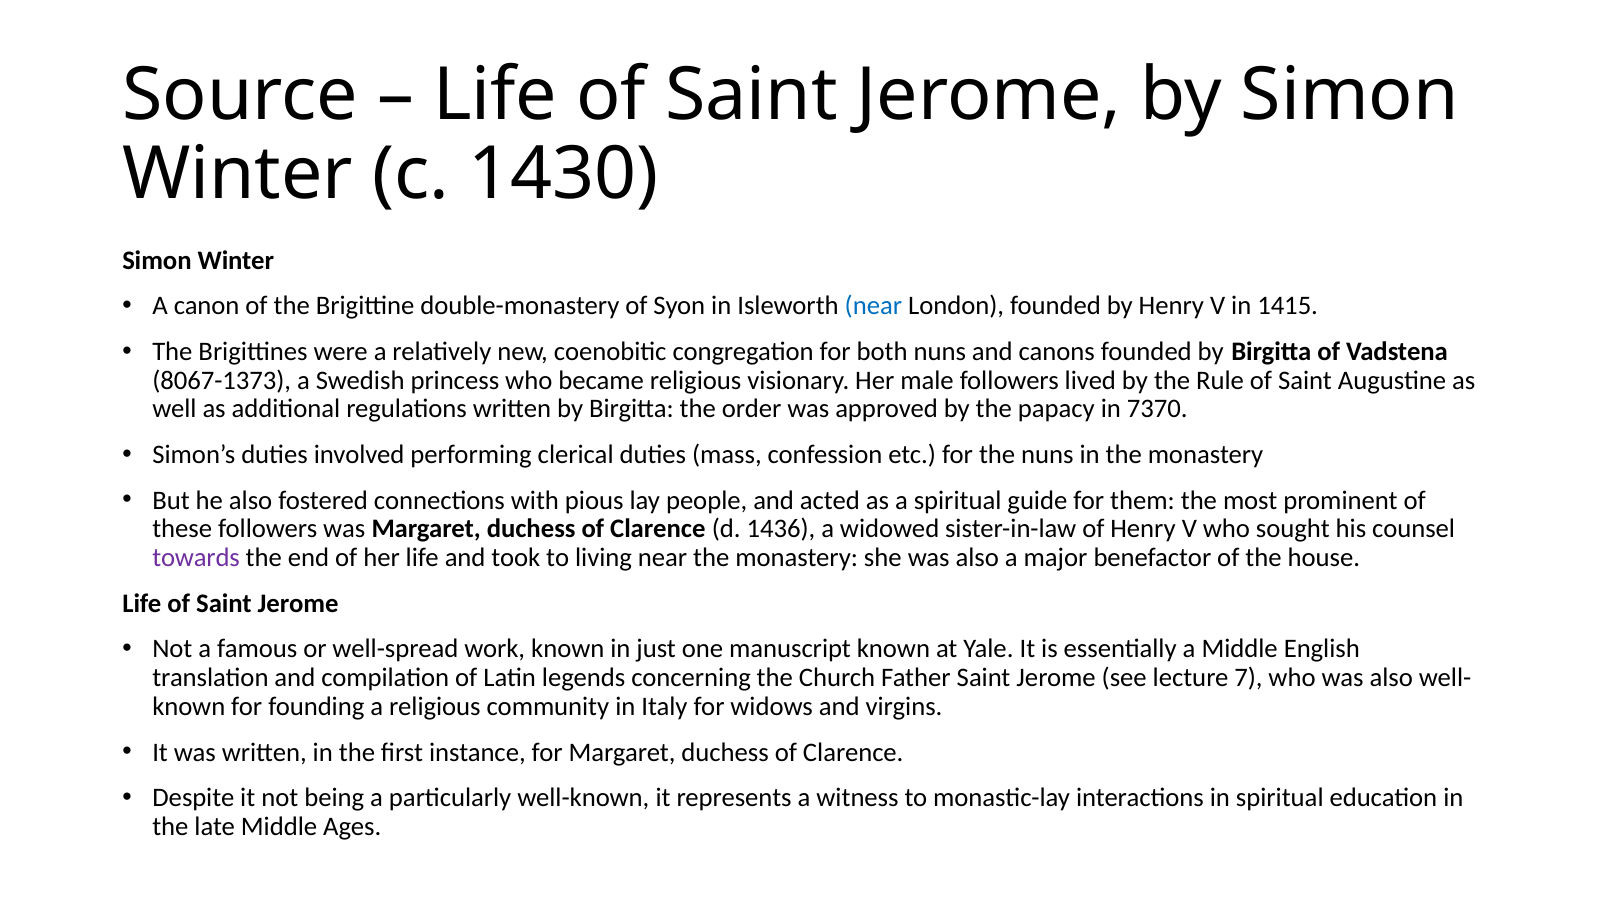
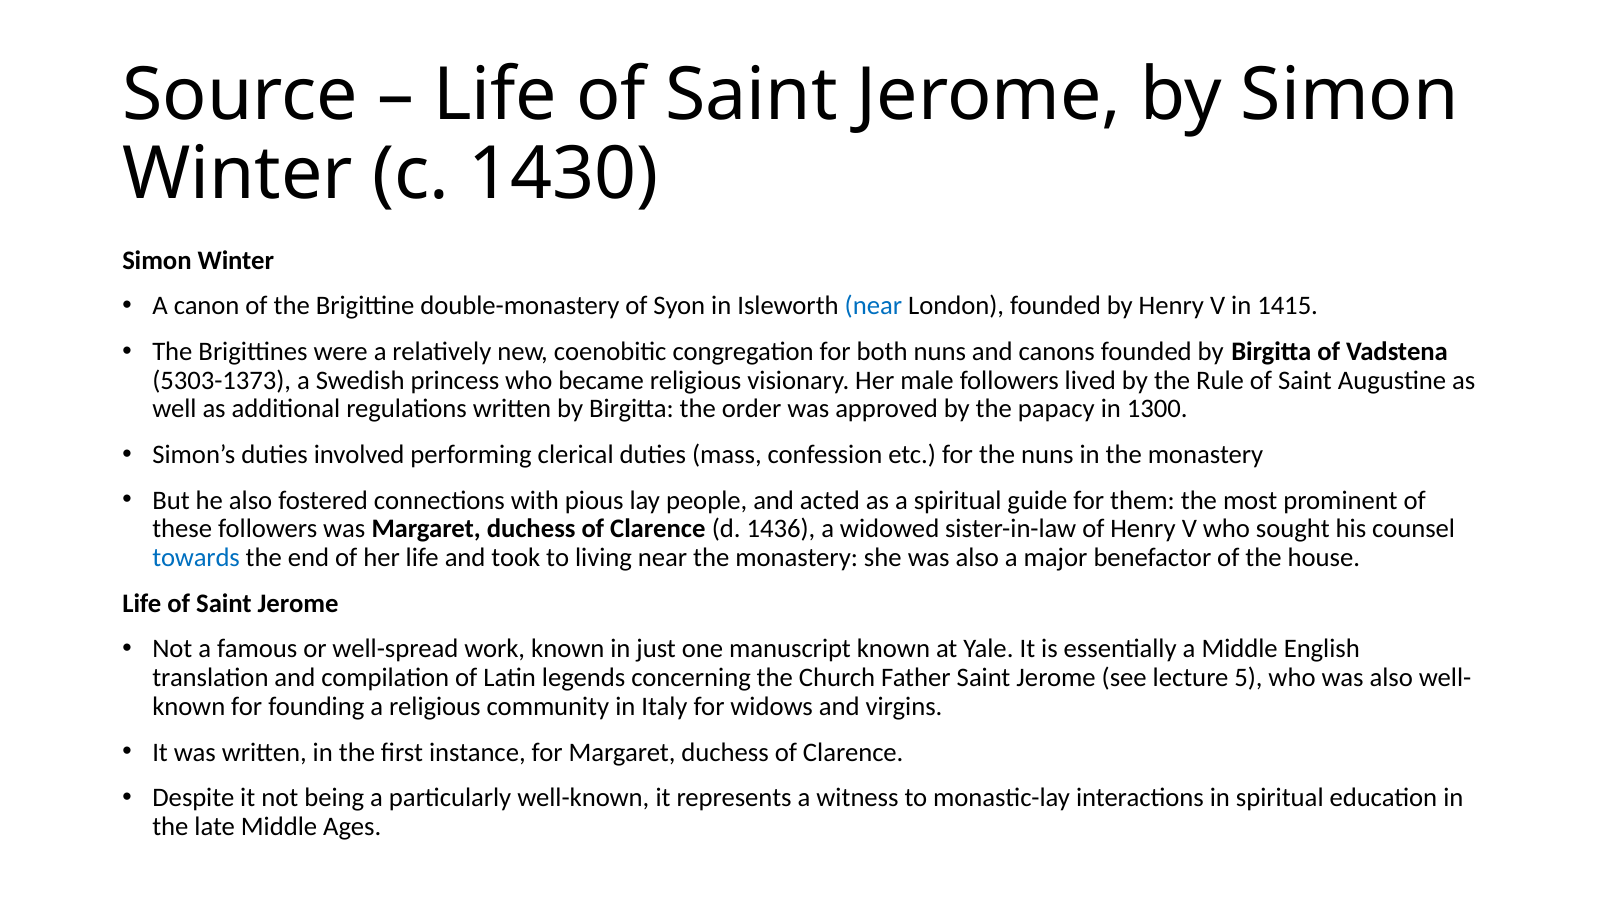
8067-1373: 8067-1373 -> 5303-1373
7370: 7370 -> 1300
towards colour: purple -> blue
7: 7 -> 5
